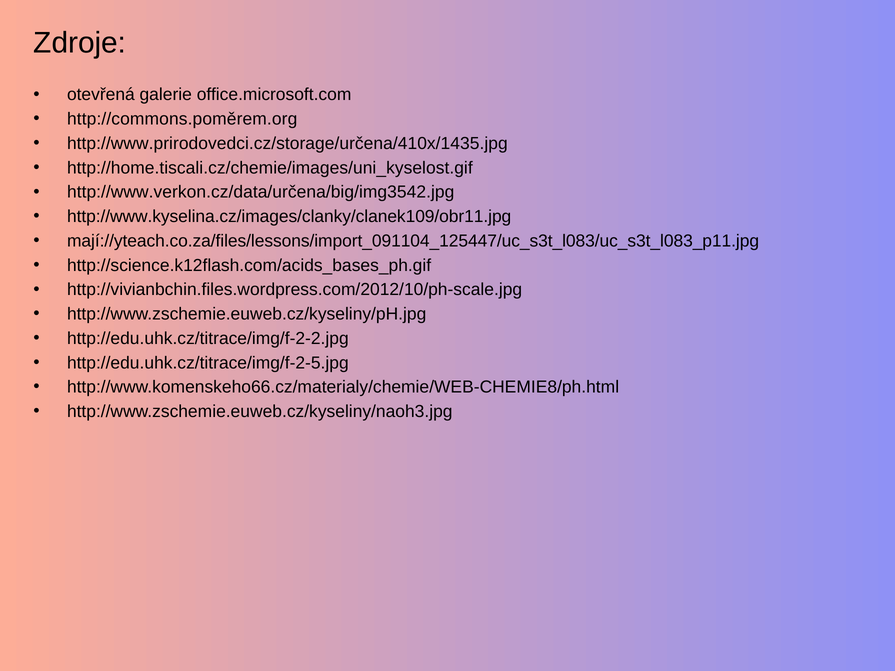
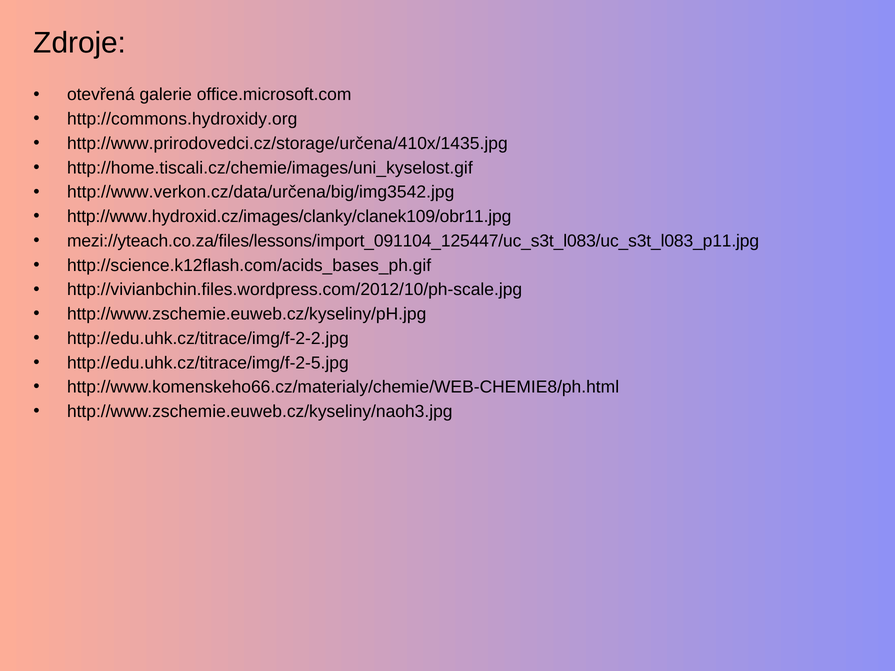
http://commons.poměrem.org: http://commons.poměrem.org -> http://commons.hydroxidy.org
http://www.kyselina.cz/images/clanky/clanek109/obr11.jpg: http://www.kyselina.cz/images/clanky/clanek109/obr11.jpg -> http://www.hydroxid.cz/images/clanky/clanek109/obr11.jpg
mají://yteach.co.za/files/lessons/import_091104_125447/uc_s3t_l083/uc_s3t_l083_p11.jpg: mají://yteach.co.za/files/lessons/import_091104_125447/uc_s3t_l083/uc_s3t_l083_p11.jpg -> mezi://yteach.co.za/files/lessons/import_091104_125447/uc_s3t_l083/uc_s3t_l083_p11.jpg
